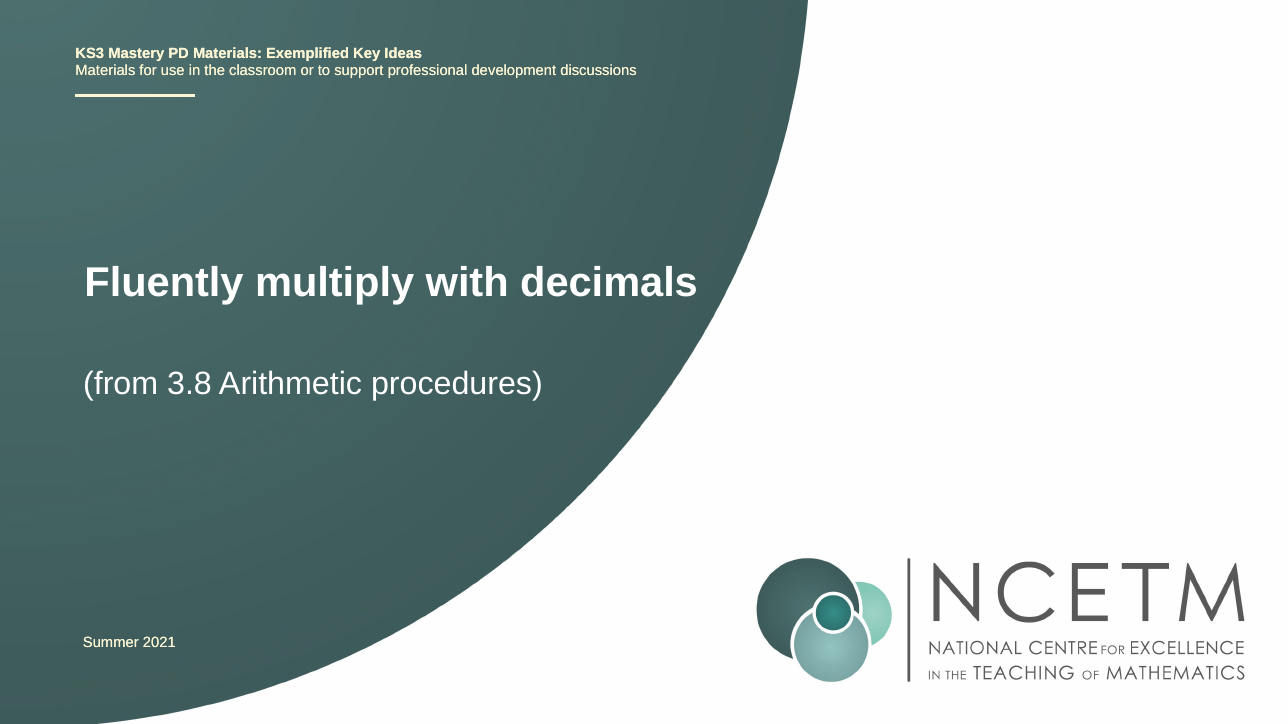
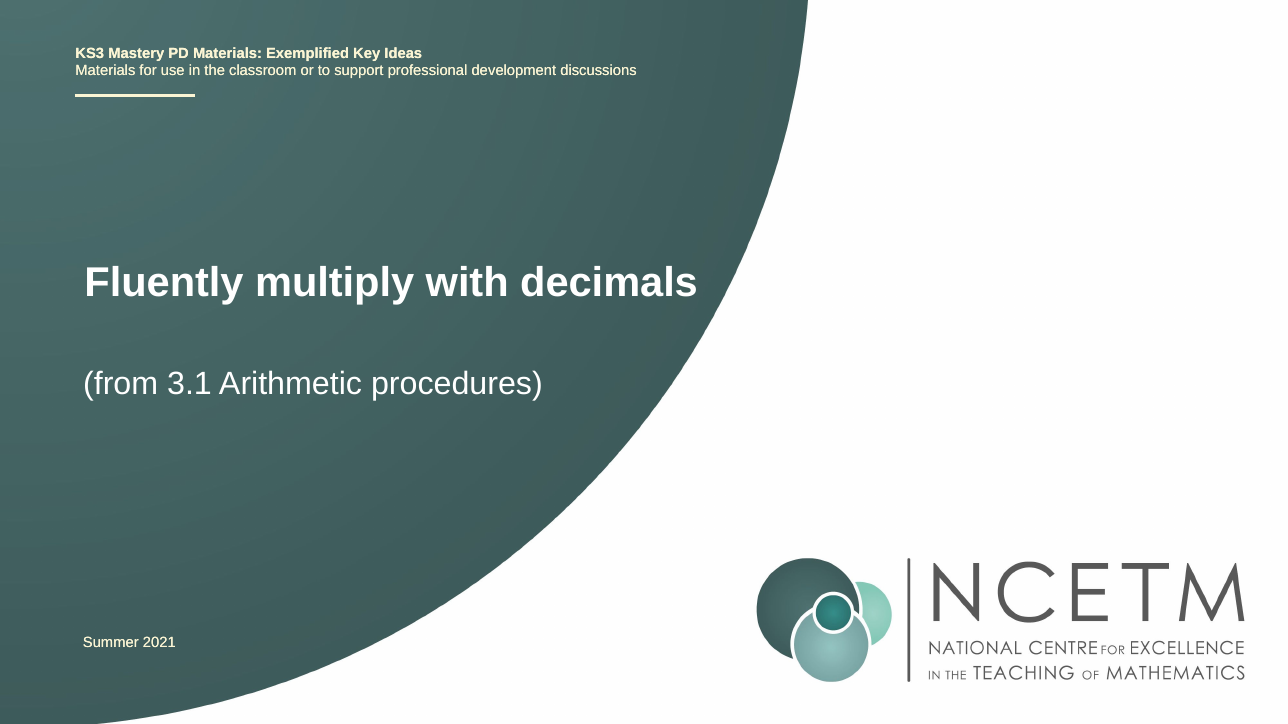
3.8: 3.8 -> 3.1
